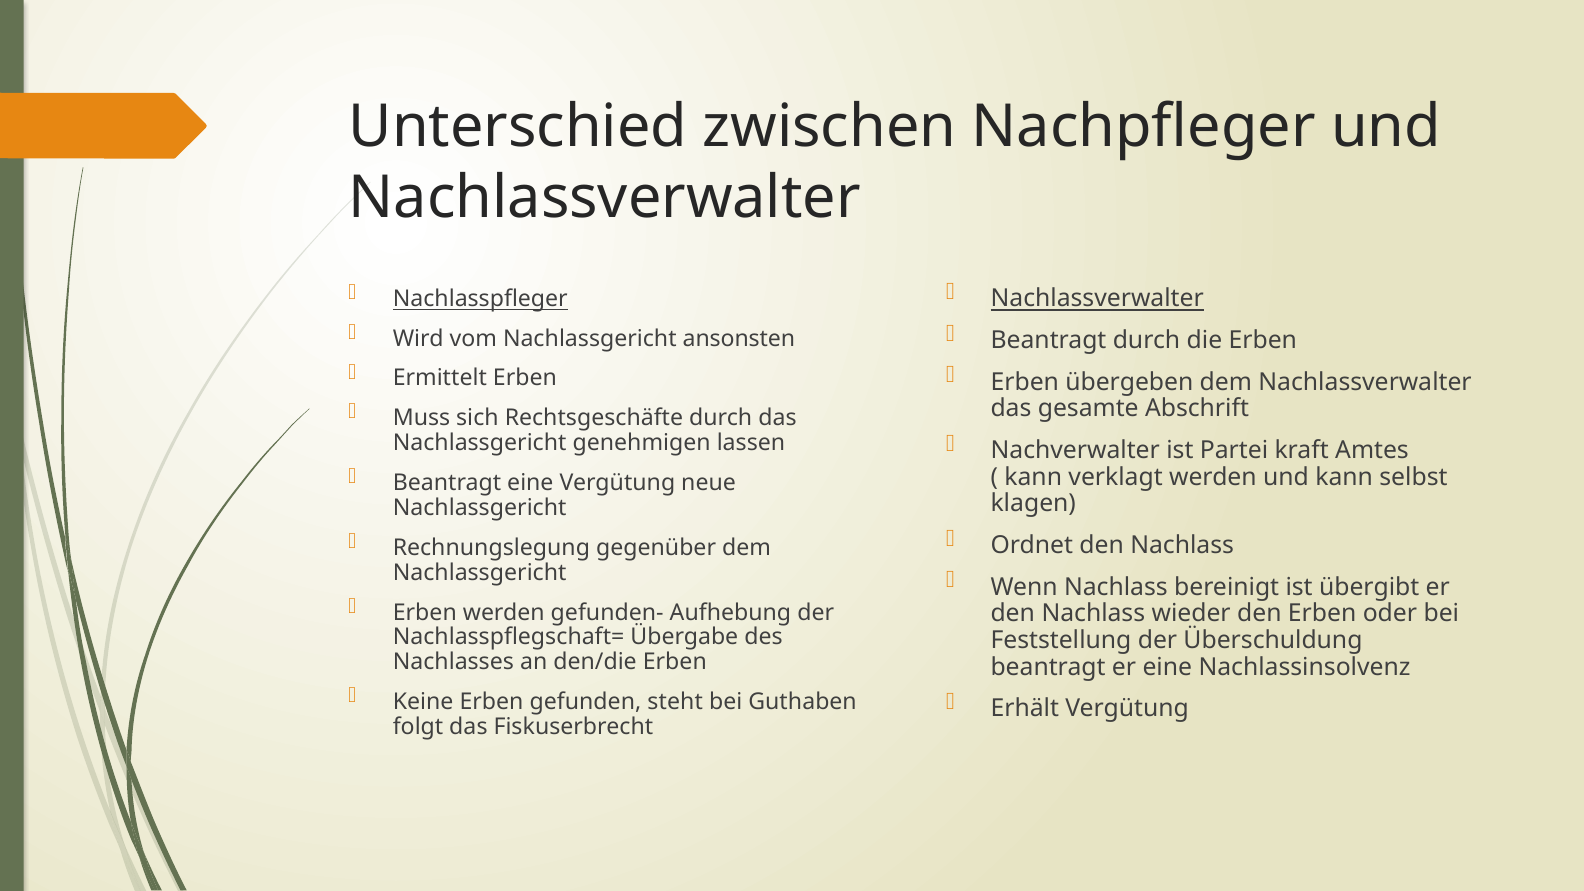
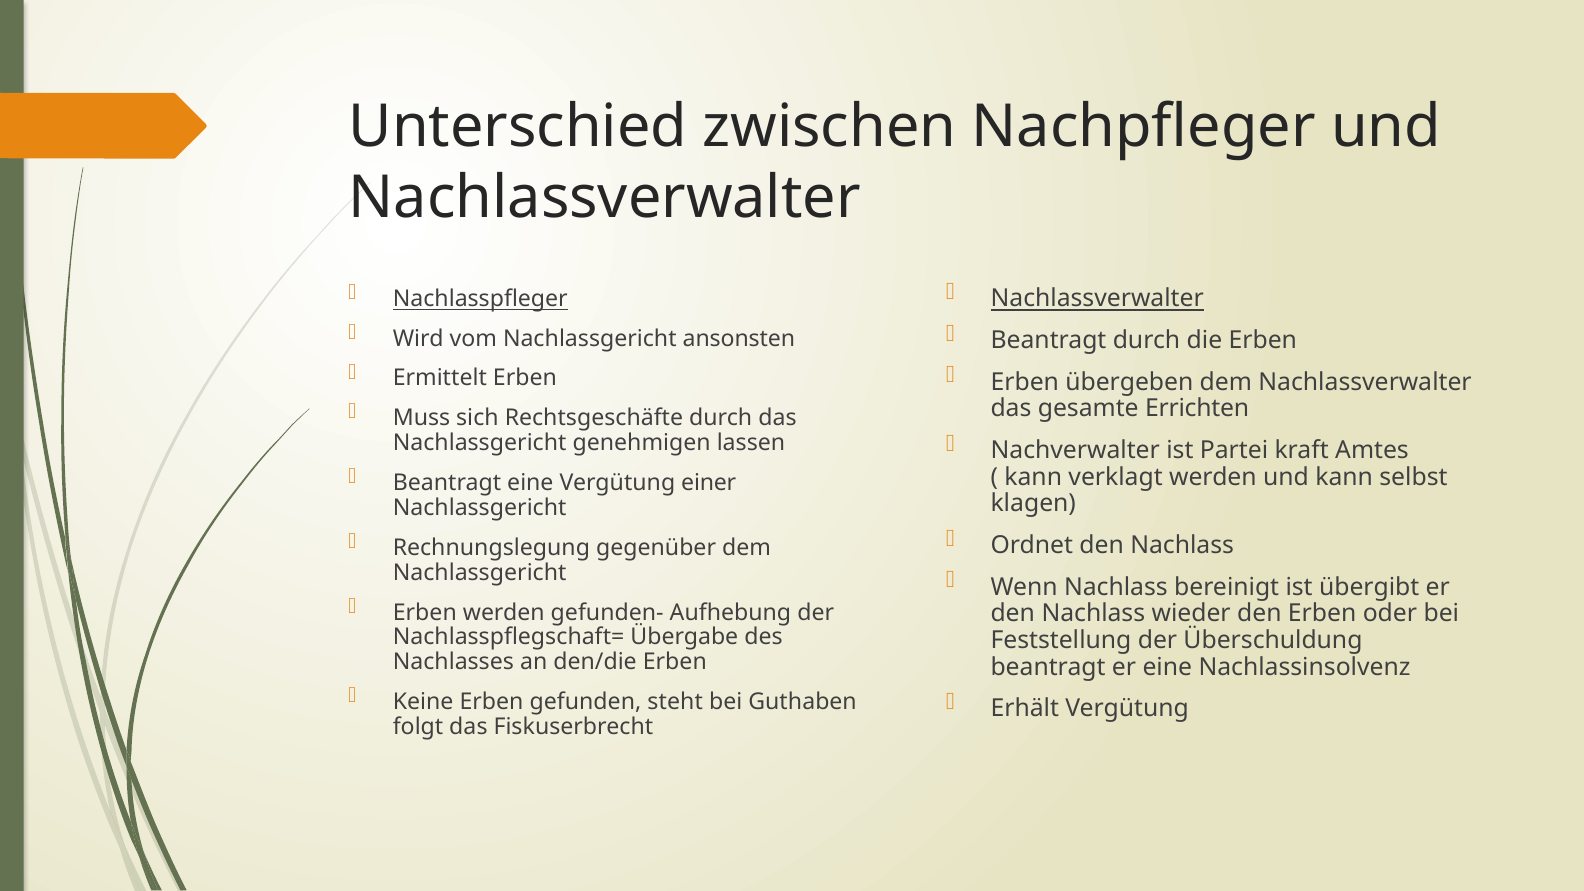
Abschrift: Abschrift -> Errichten
neue: neue -> einer
